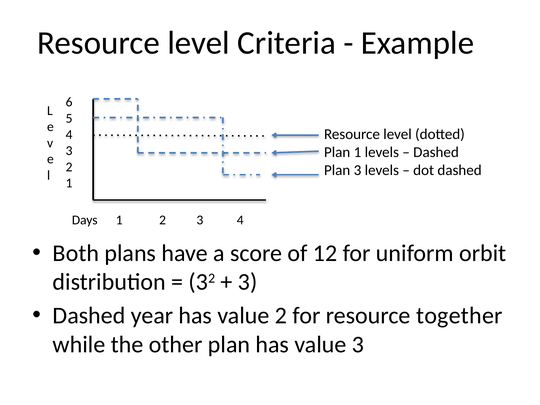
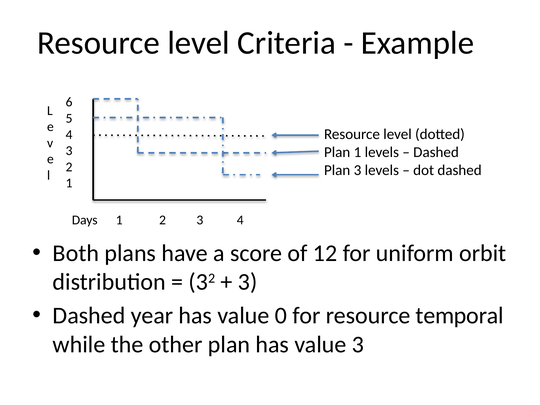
value 2: 2 -> 0
together: together -> temporal
